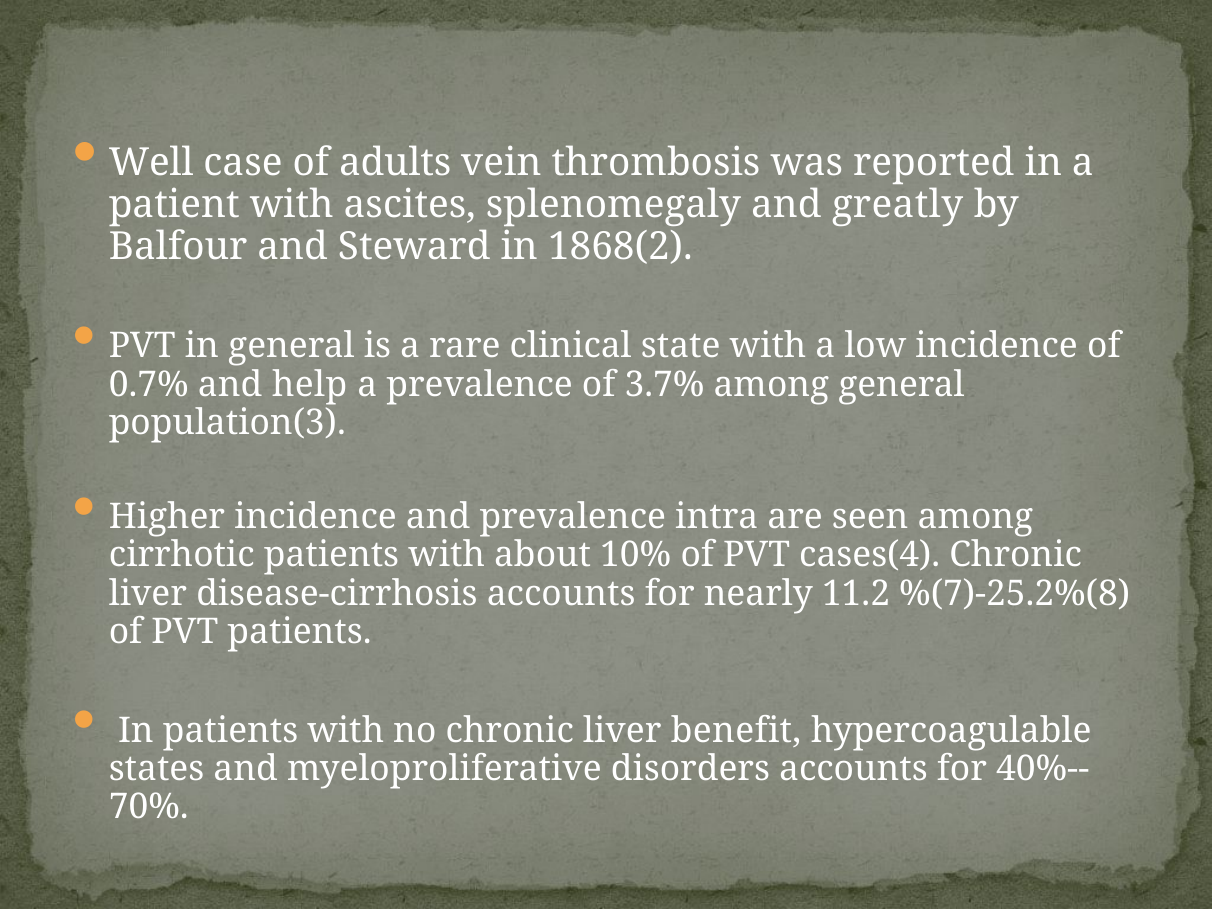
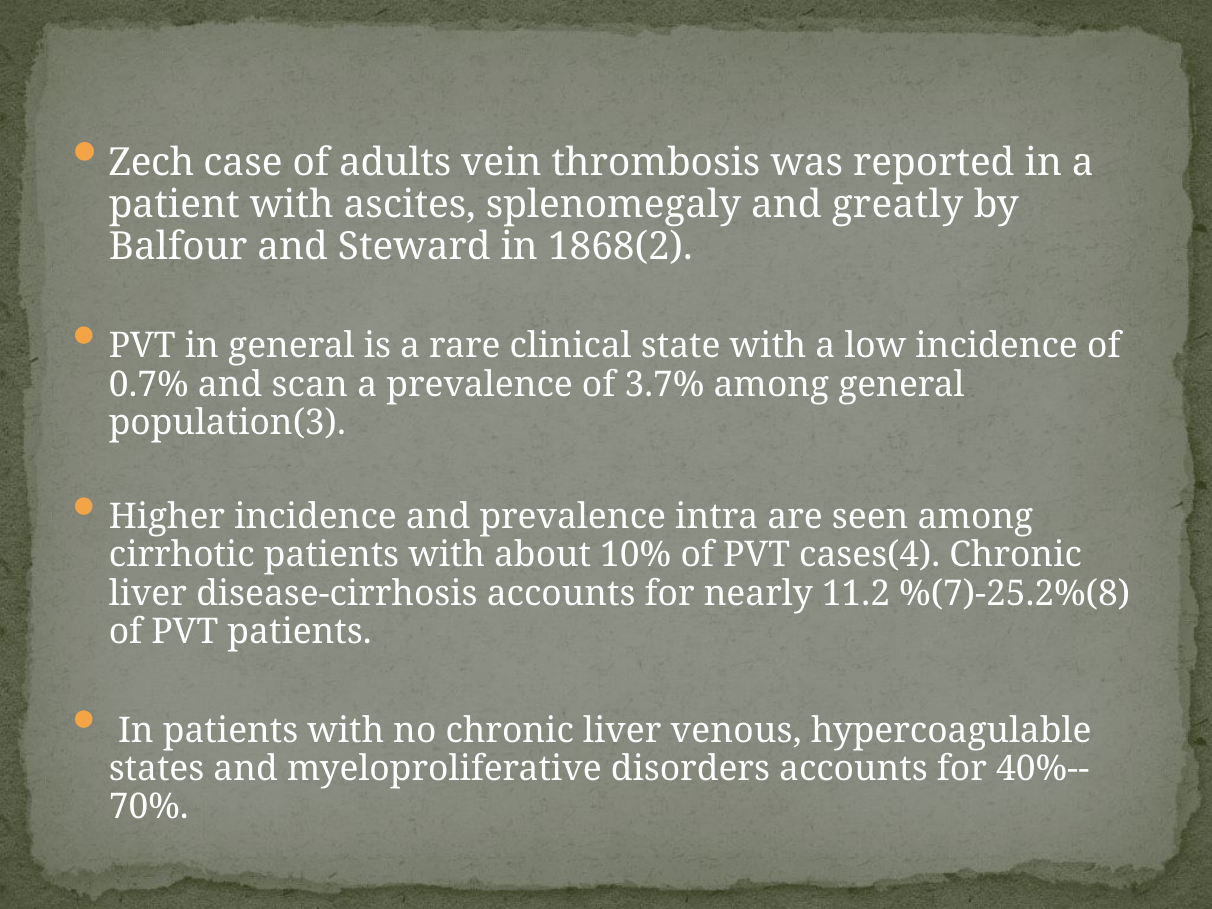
Well: Well -> Zech
help: help -> scan
benefit: benefit -> venous
